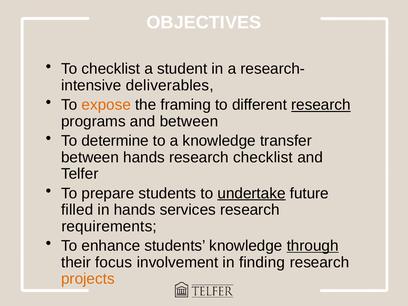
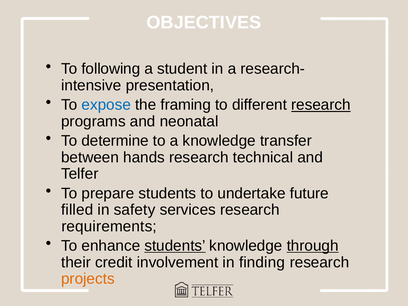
To checklist: checklist -> following
deliverables: deliverables -> presentation
expose colour: orange -> blue
and between: between -> neonatal
research checklist: checklist -> technical
undertake underline: present -> none
in hands: hands -> safety
students at (175, 246) underline: none -> present
focus: focus -> credit
